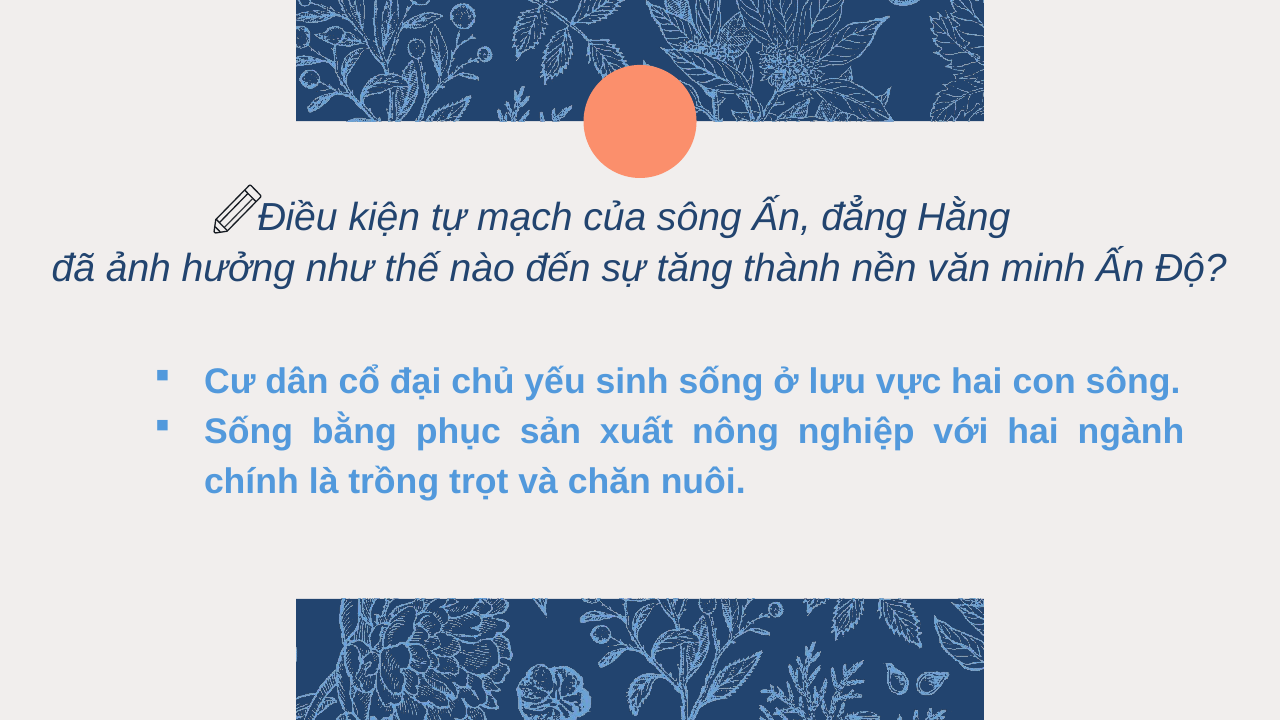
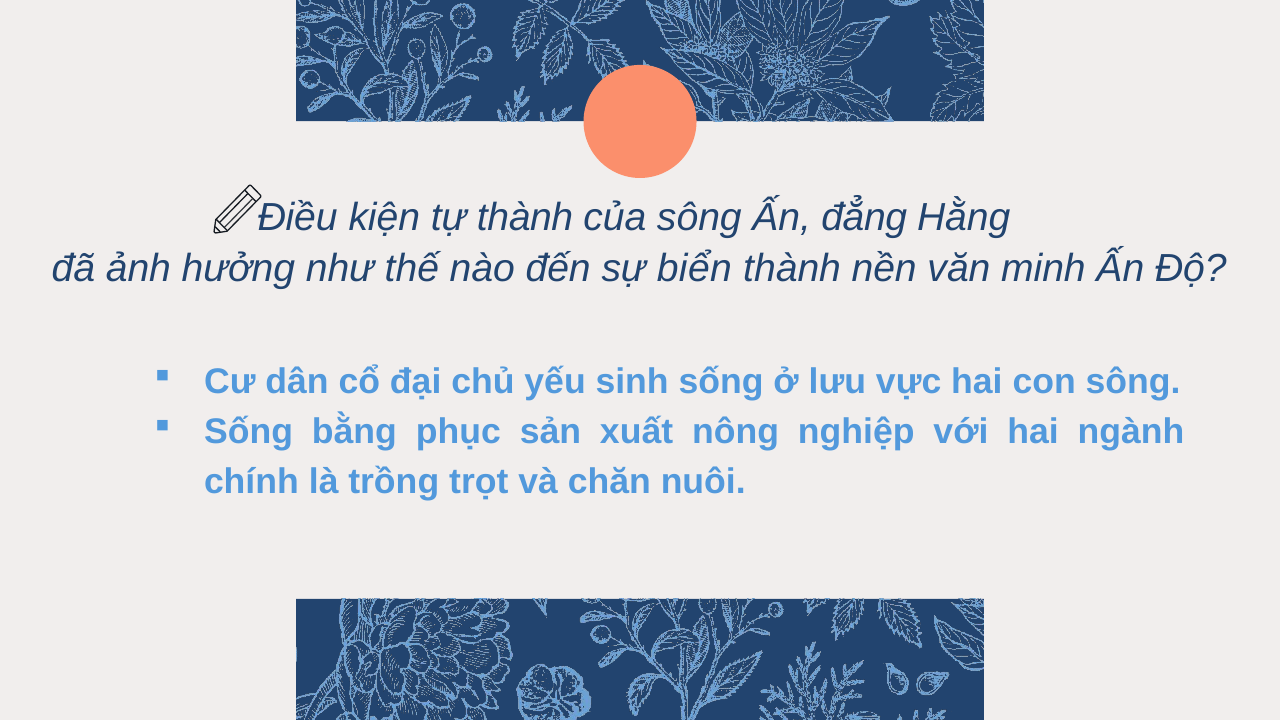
tự mạch: mạch -> thành
tăng: tăng -> biển
